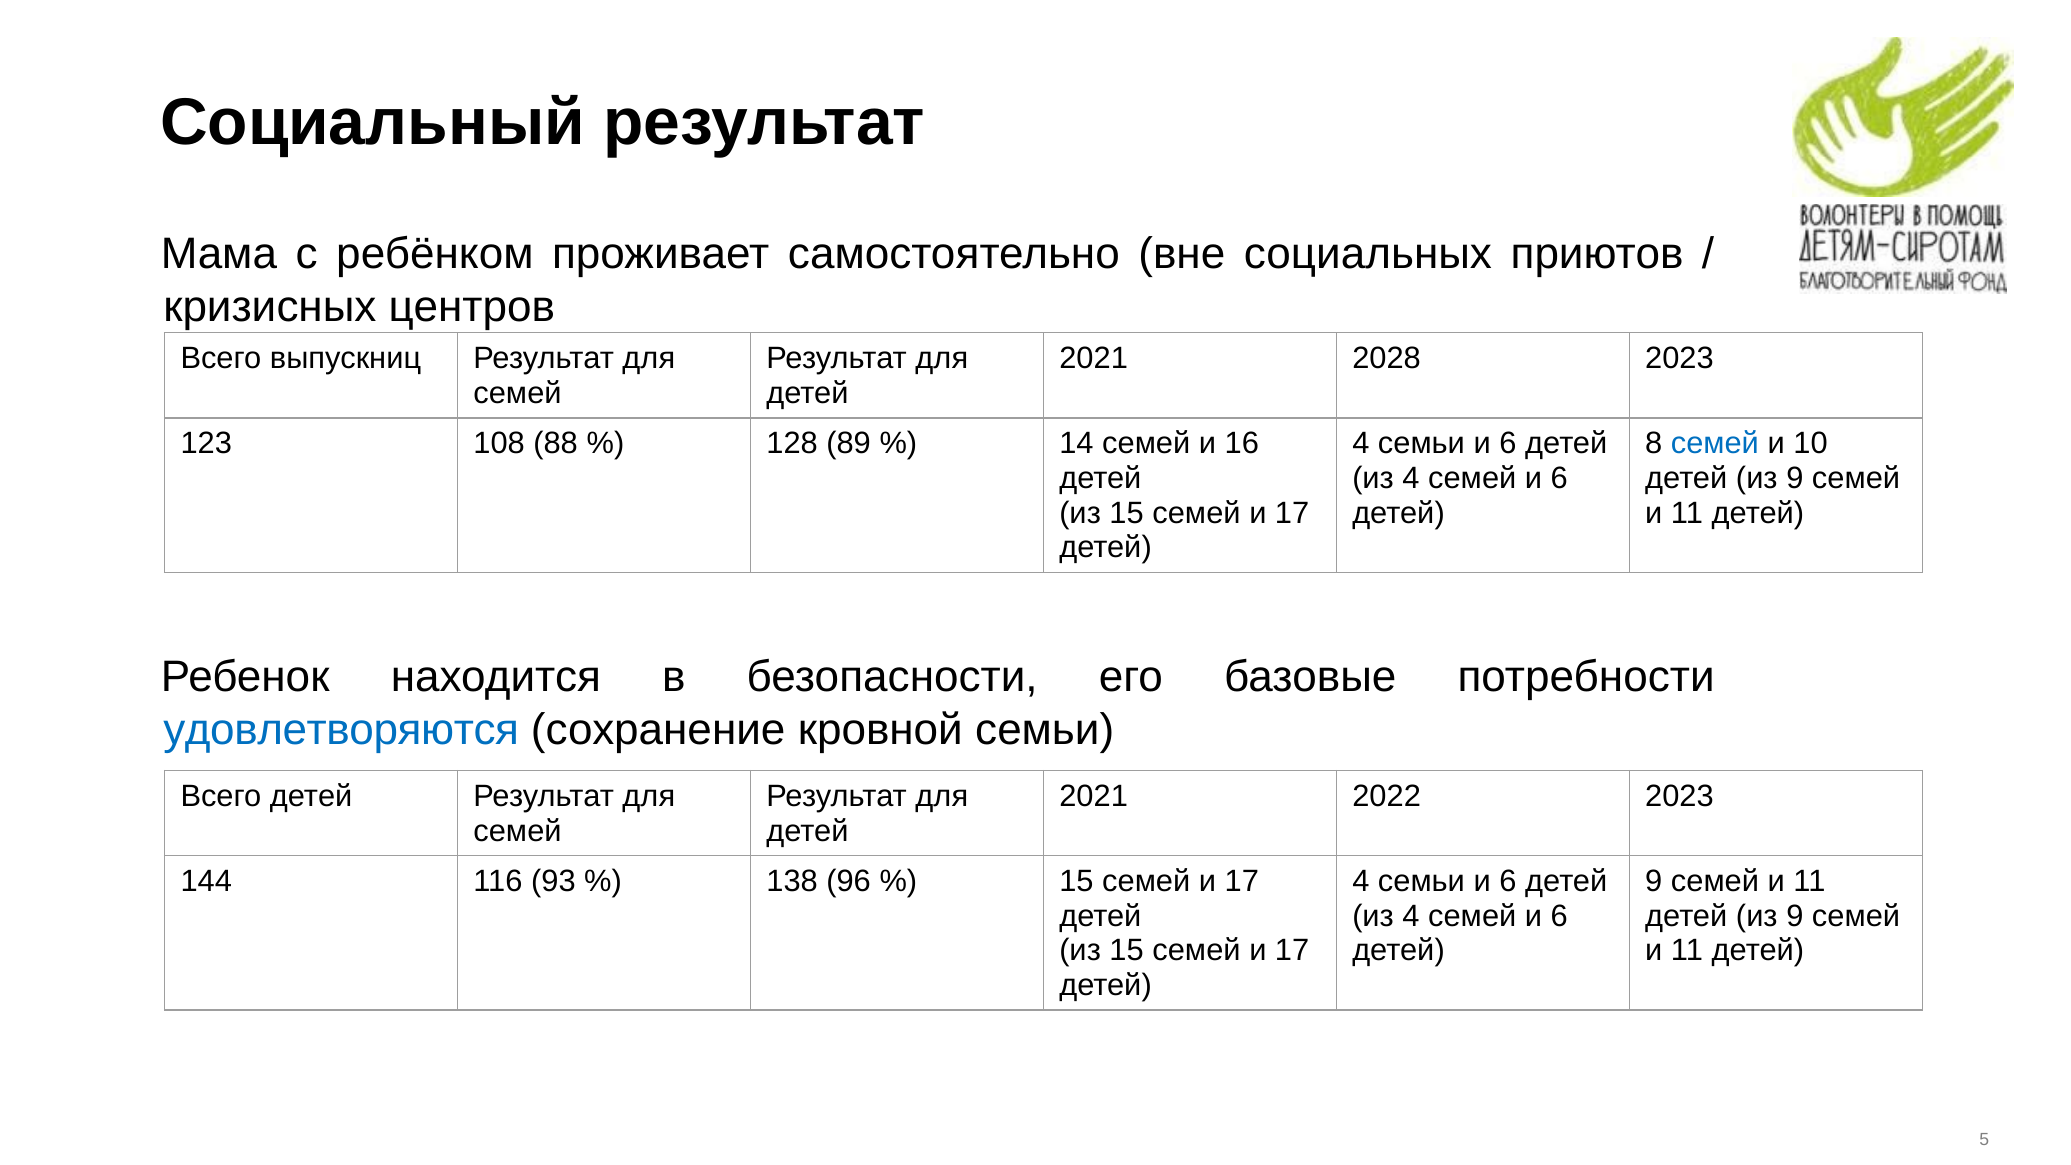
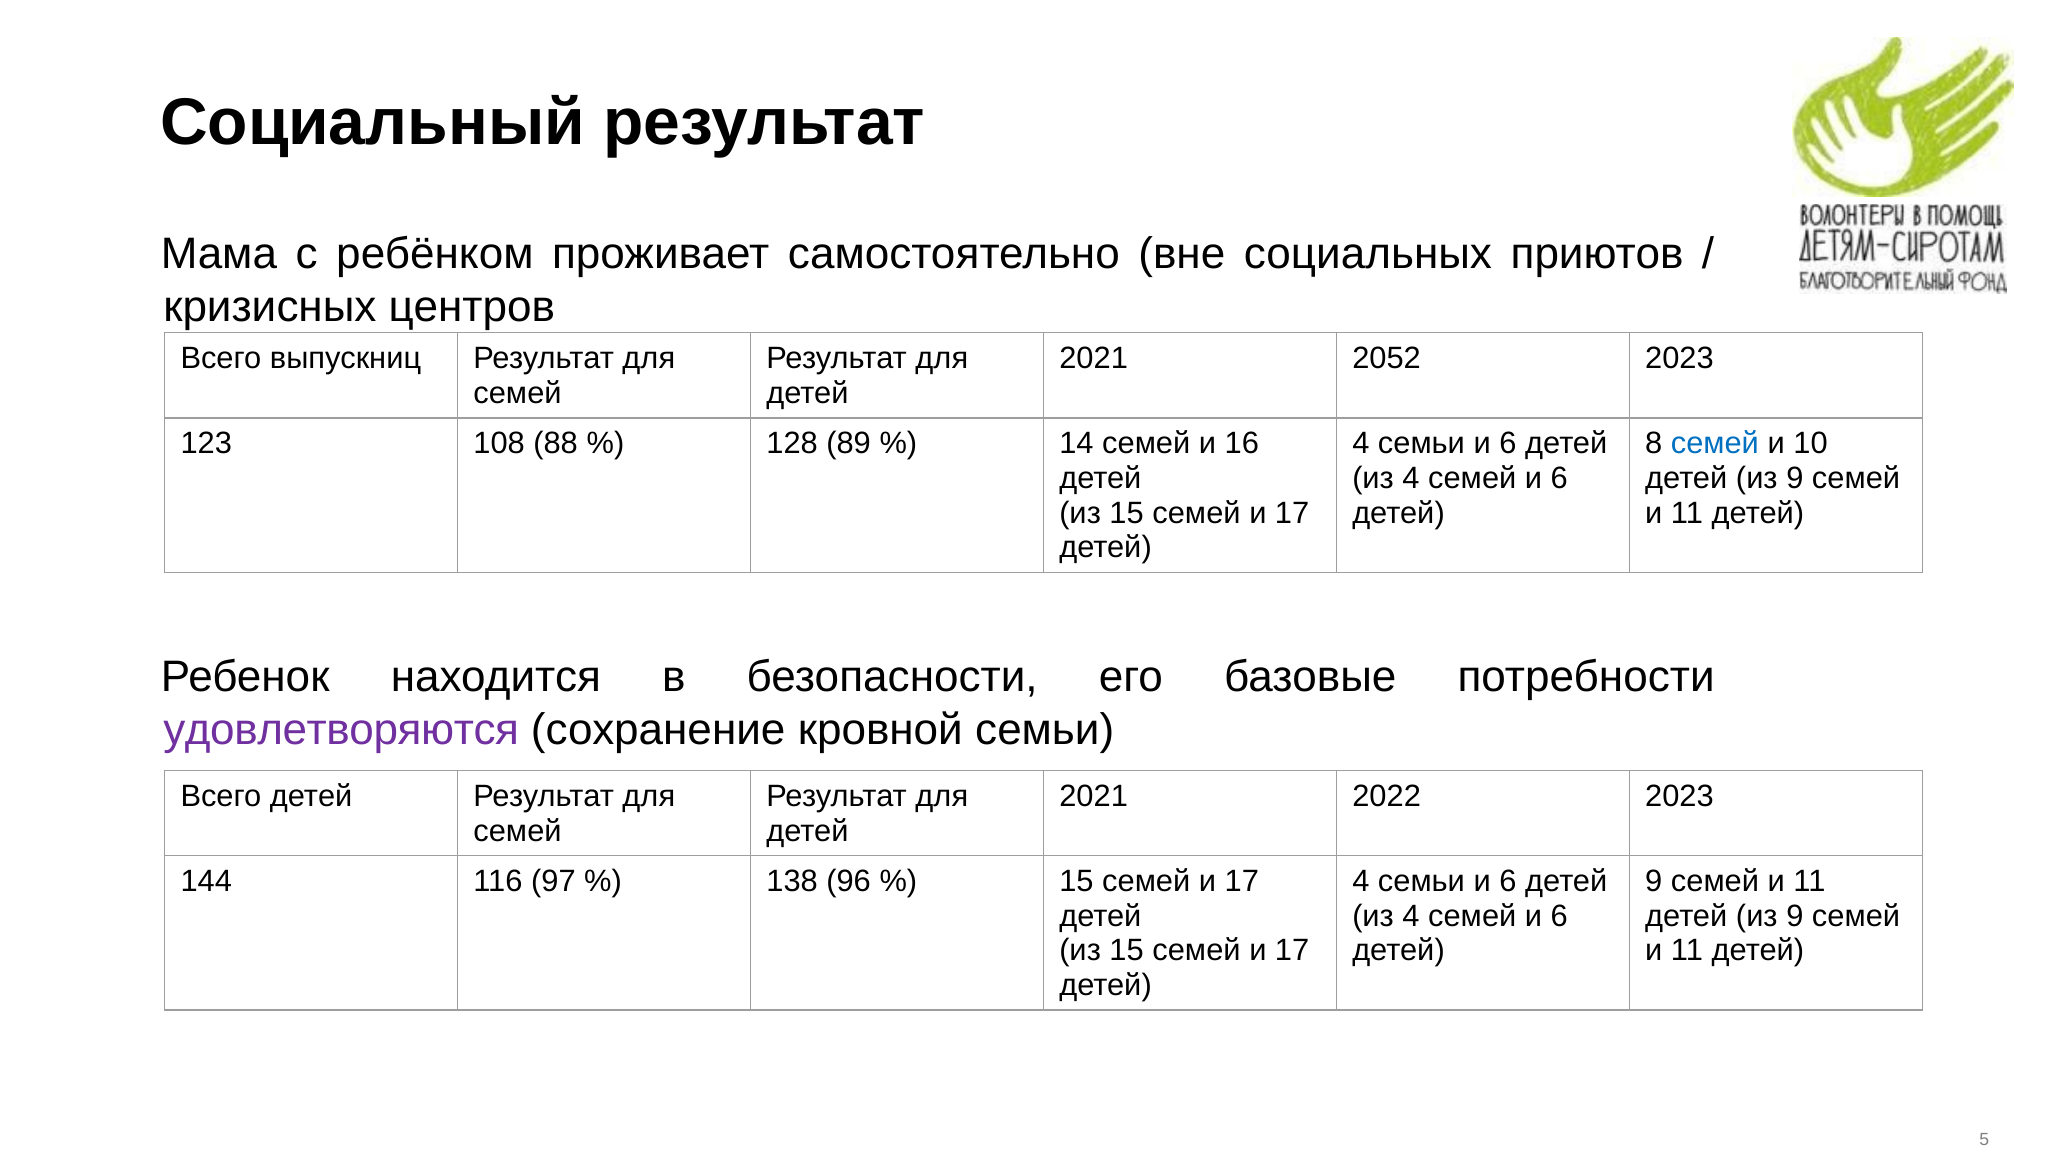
2028: 2028 -> 2052
удовлетворяются colour: blue -> purple
93: 93 -> 97
